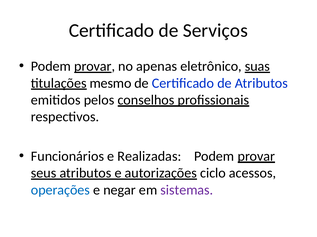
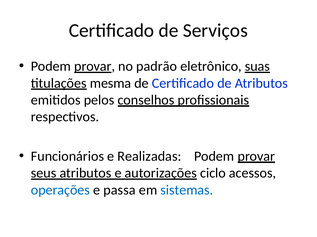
apenas: apenas -> padrão
mesmo: mesmo -> mesma
negar: negar -> passa
sistemas colour: purple -> blue
